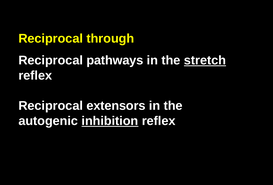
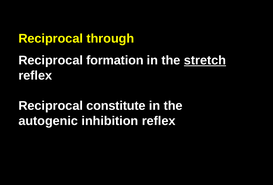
pathways: pathways -> formation
extensors: extensors -> constitute
inhibition underline: present -> none
